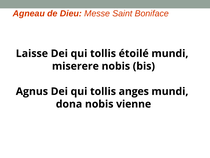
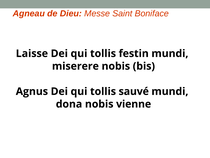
étoilé: étoilé -> festin
anges: anges -> sauvé
